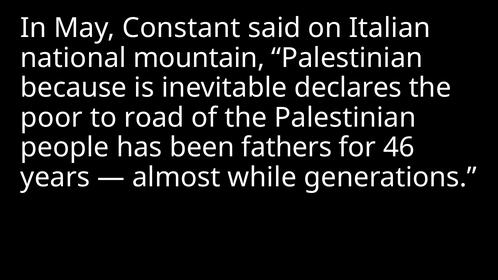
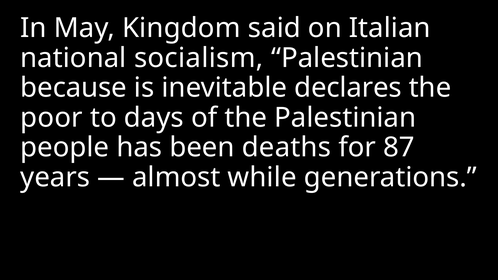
Constant: Constant -> Kingdom
mountain: mountain -> socialism
road: road -> days
fathers: fathers -> deaths
46: 46 -> 87
